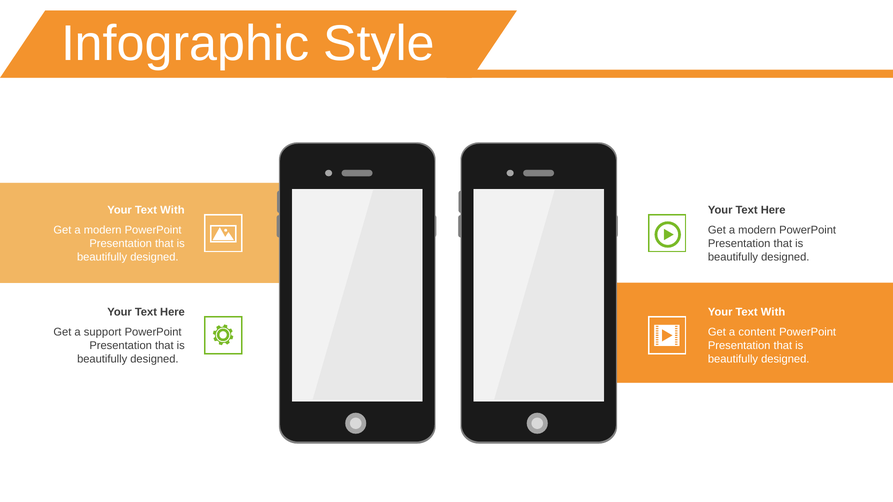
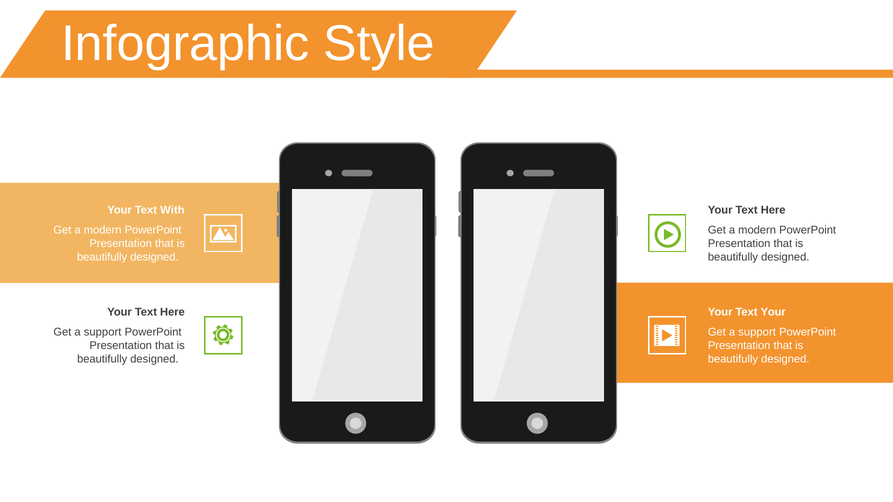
With at (773, 312): With -> Your
content at (757, 332): content -> support
